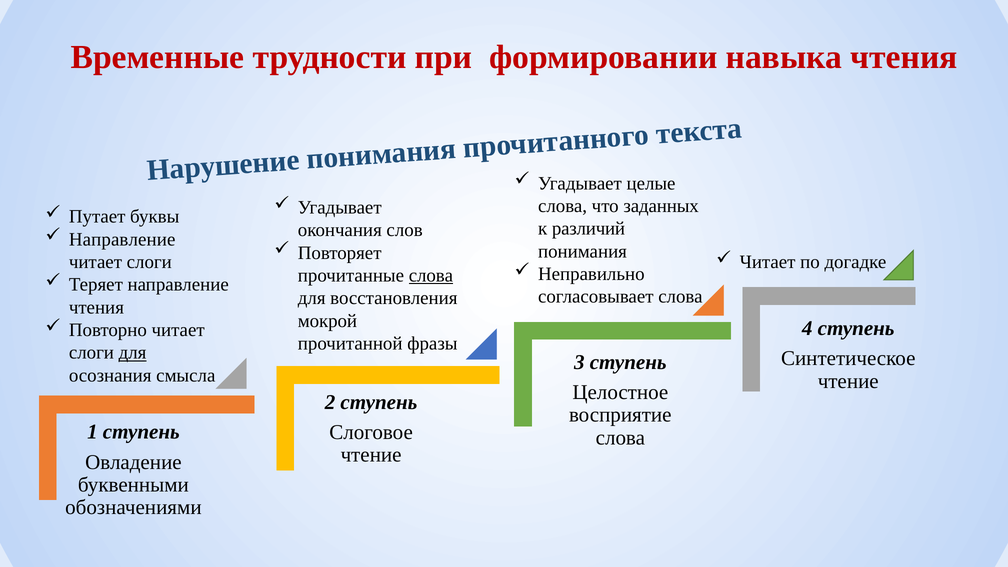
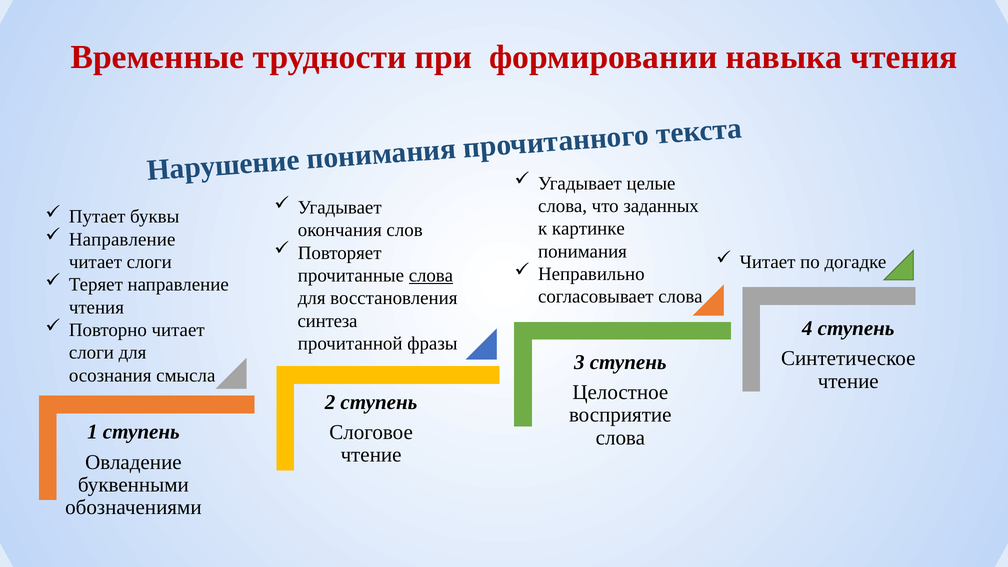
различий: различий -> картинке
мокрой: мокрой -> синтеза
для at (133, 353) underline: present -> none
